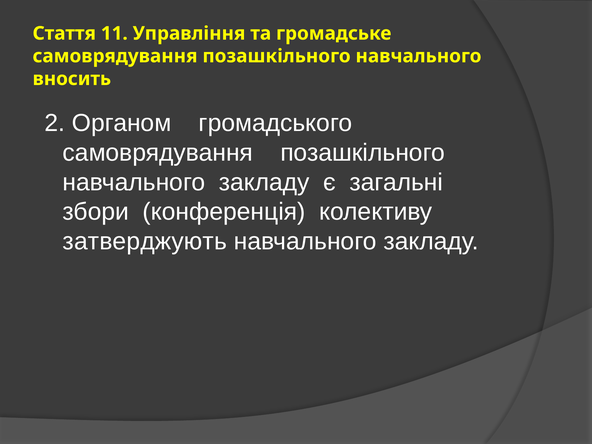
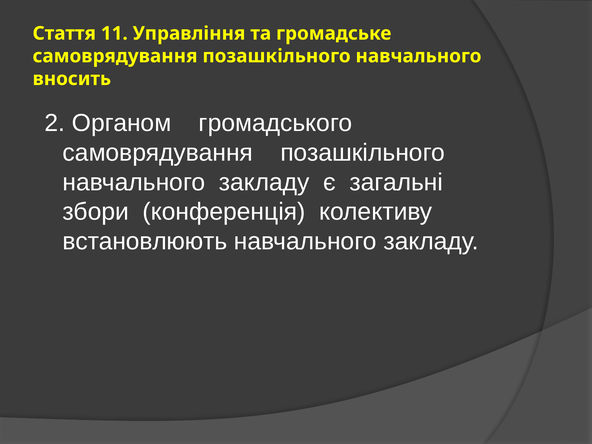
затверджують: затверджують -> встановлюють
